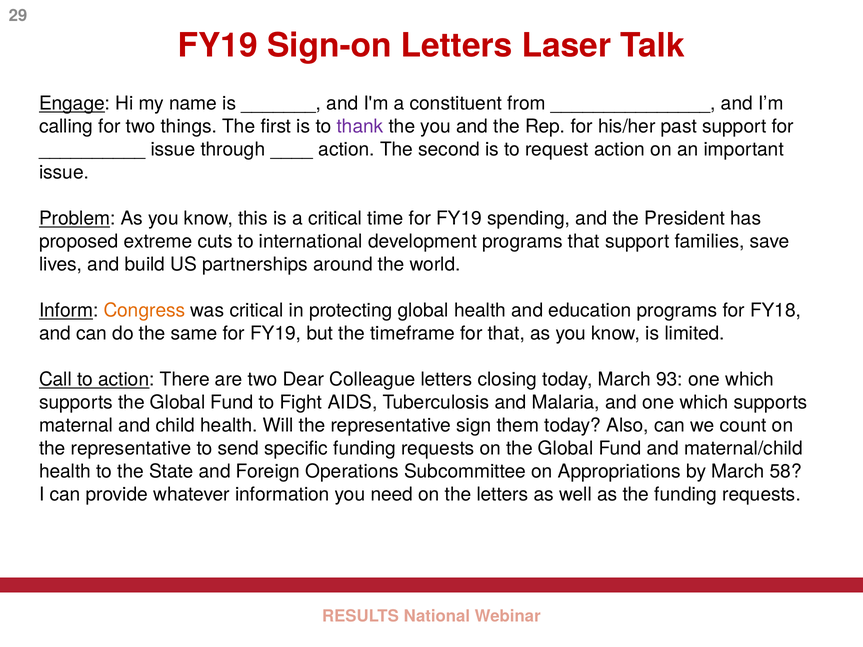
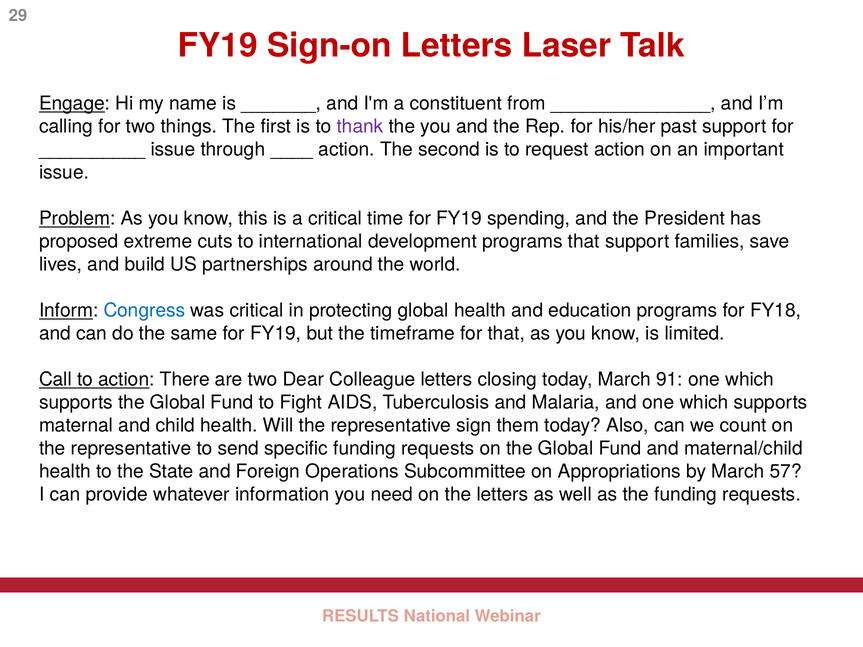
Congress colour: orange -> blue
93: 93 -> 91
58: 58 -> 57
